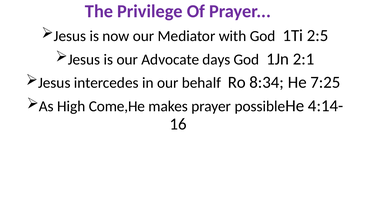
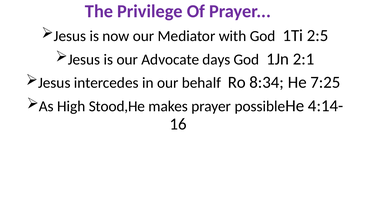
Come,He: Come,He -> Stood,He
